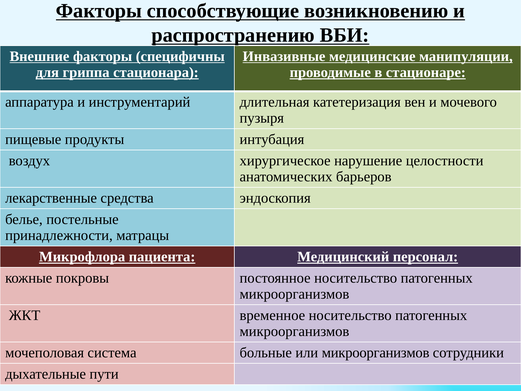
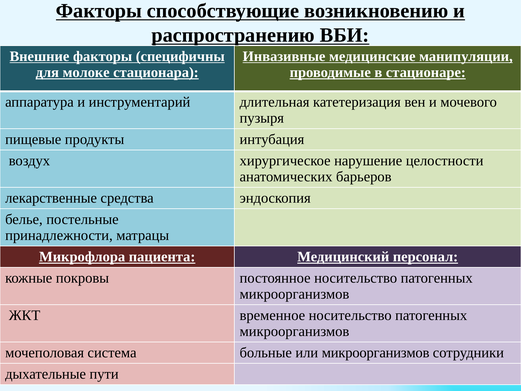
гриппа: гриппа -> молоке
